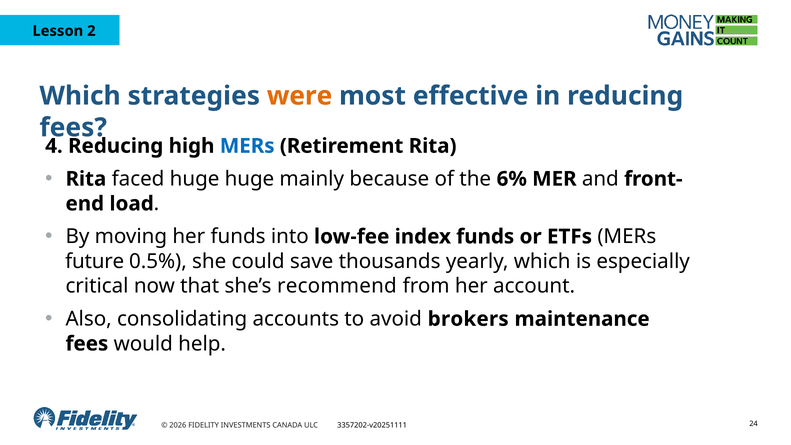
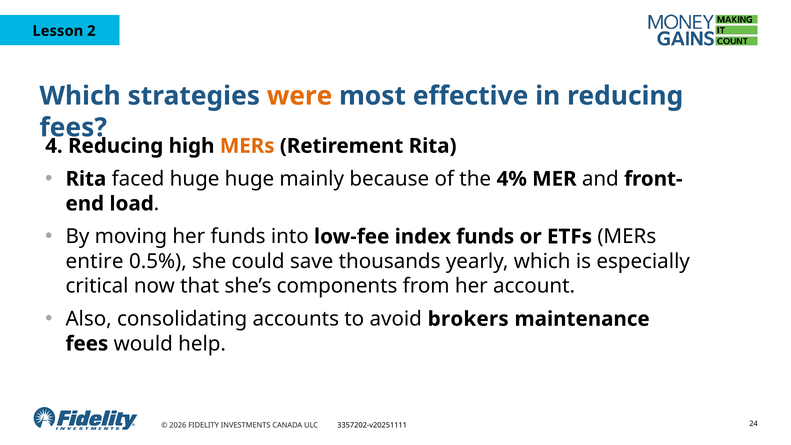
MERs at (247, 146) colour: blue -> orange
6%: 6% -> 4%
future: future -> entire
recommend: recommend -> components
